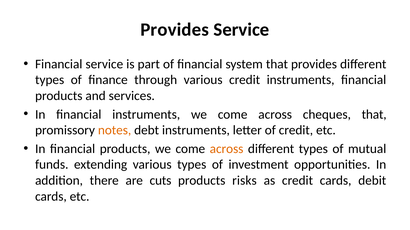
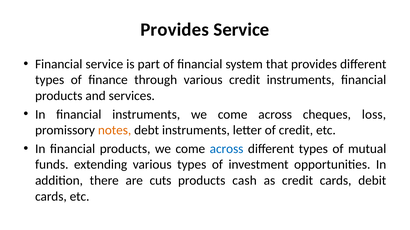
cheques that: that -> loss
across at (227, 149) colour: orange -> blue
risks: risks -> cash
